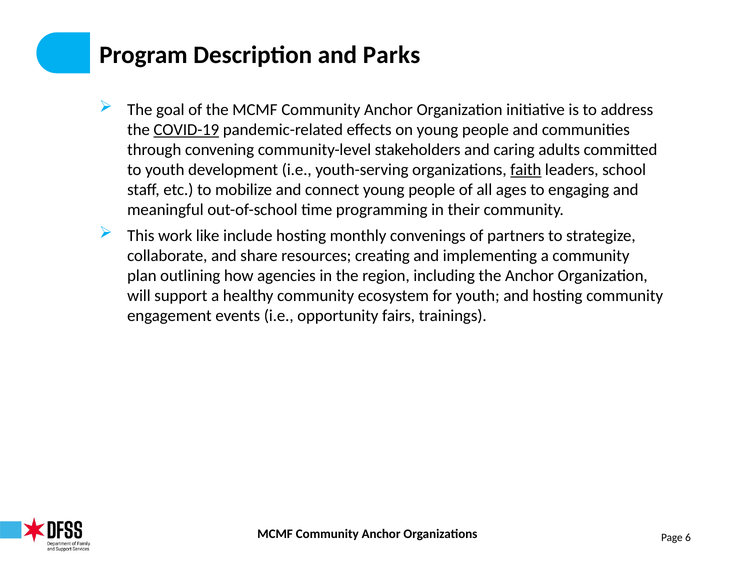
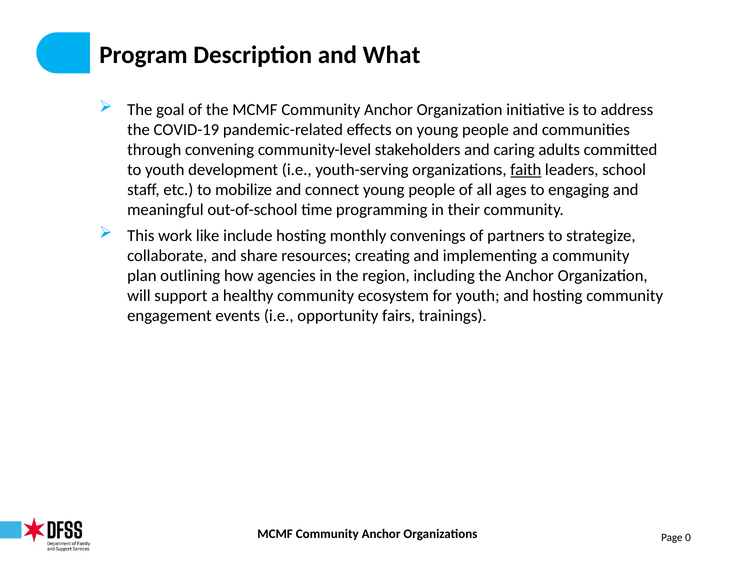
Parks: Parks -> What
COVID-19 underline: present -> none
6: 6 -> 0
